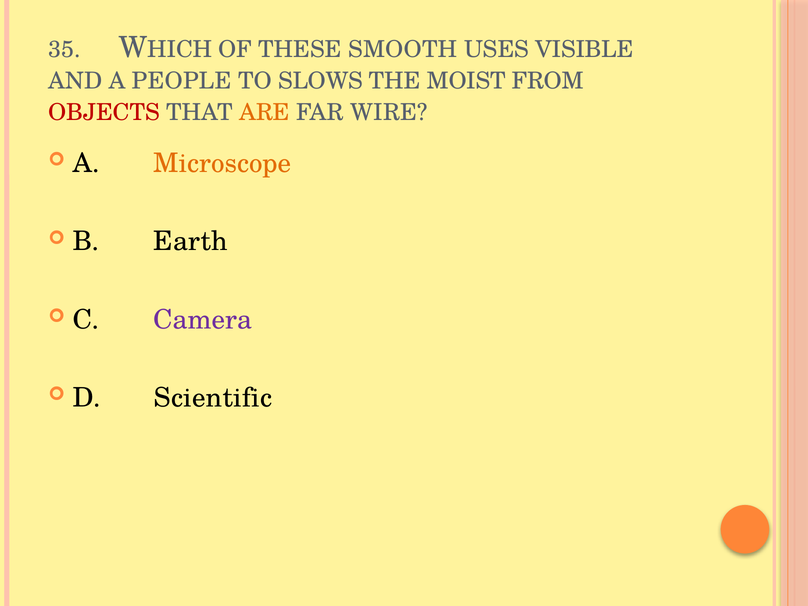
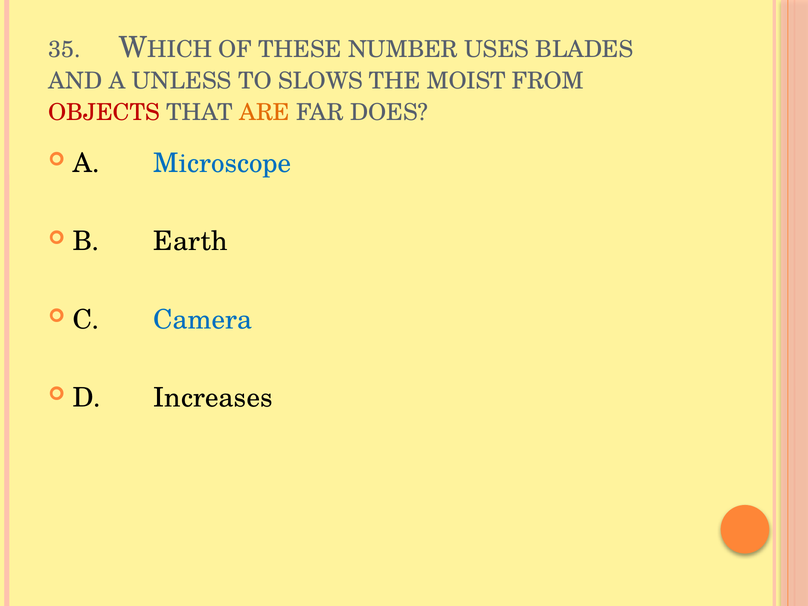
SMOOTH: SMOOTH -> NUMBER
VISIBLE: VISIBLE -> BLADES
PEOPLE: PEOPLE -> UNLESS
WIRE: WIRE -> DOES
Microscope colour: orange -> blue
Camera colour: purple -> blue
Scientific: Scientific -> Increases
